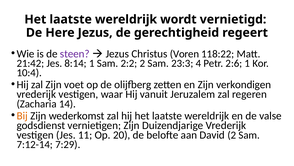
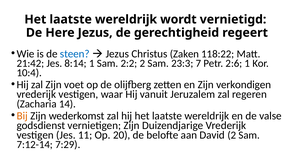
steen colour: purple -> blue
Voren: Voren -> Zaken
4: 4 -> 7
